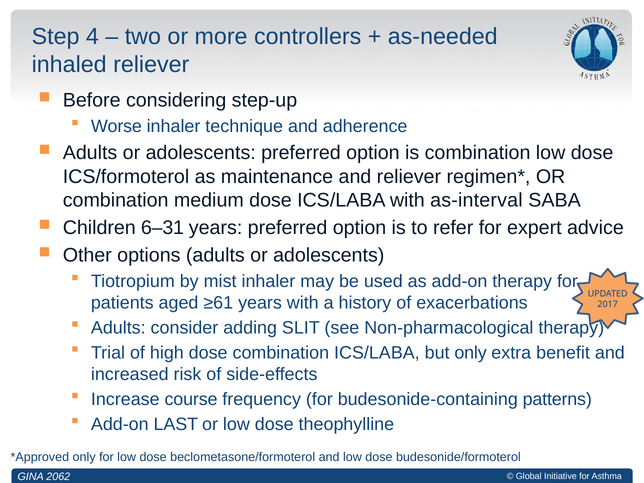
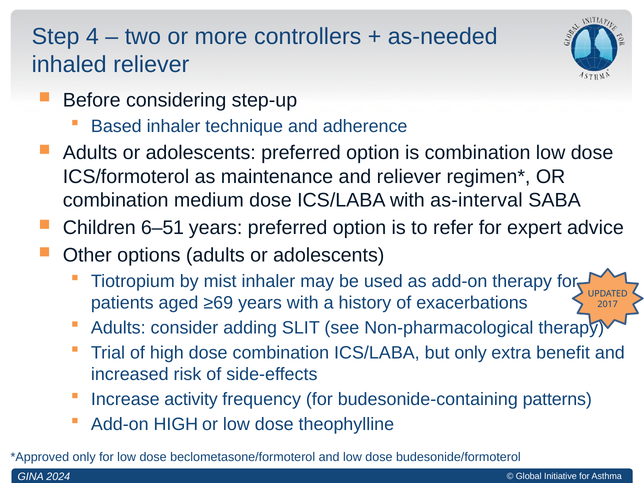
Worse: Worse -> Based
6–31: 6–31 -> 6–51
≥61: ≥61 -> ≥69
course: course -> activity
Add-on LAST: LAST -> HIGH
2062: 2062 -> 2024
